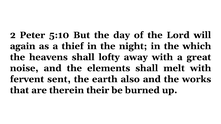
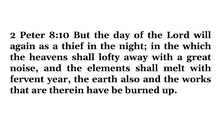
5:10: 5:10 -> 8:10
sent: sent -> year
their: their -> have
